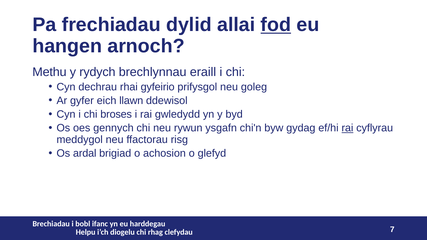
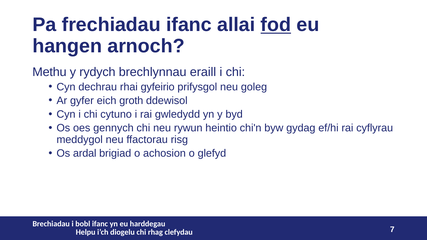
frechiadau dylid: dylid -> ifanc
llawn: llawn -> groth
broses: broses -> cytuno
ysgafn: ysgafn -> heintio
rai at (347, 128) underline: present -> none
